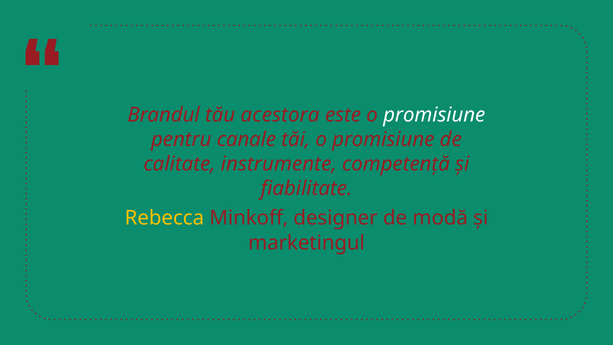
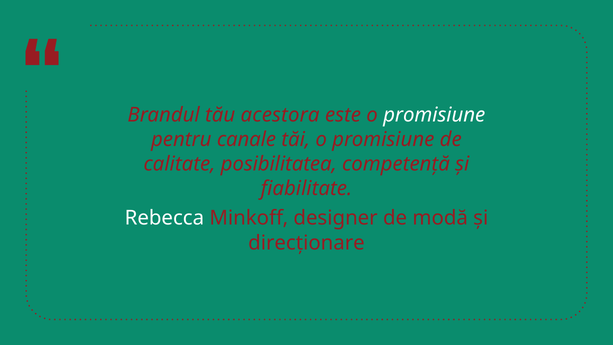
instrumente: instrumente -> posibilitatea
Rebecca colour: yellow -> white
marketingul: marketingul -> direcționare
